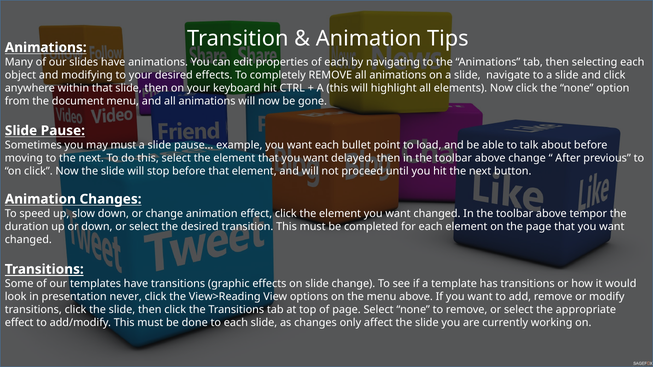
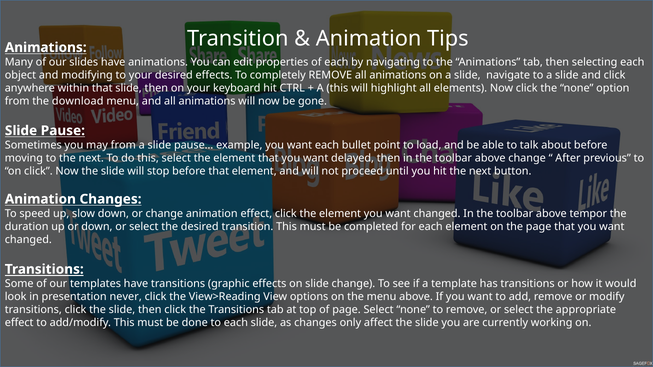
document: document -> download
may must: must -> from
